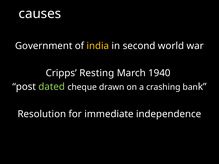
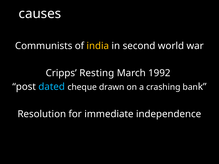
Government: Government -> Communists
1940: 1940 -> 1992
dated colour: light green -> light blue
